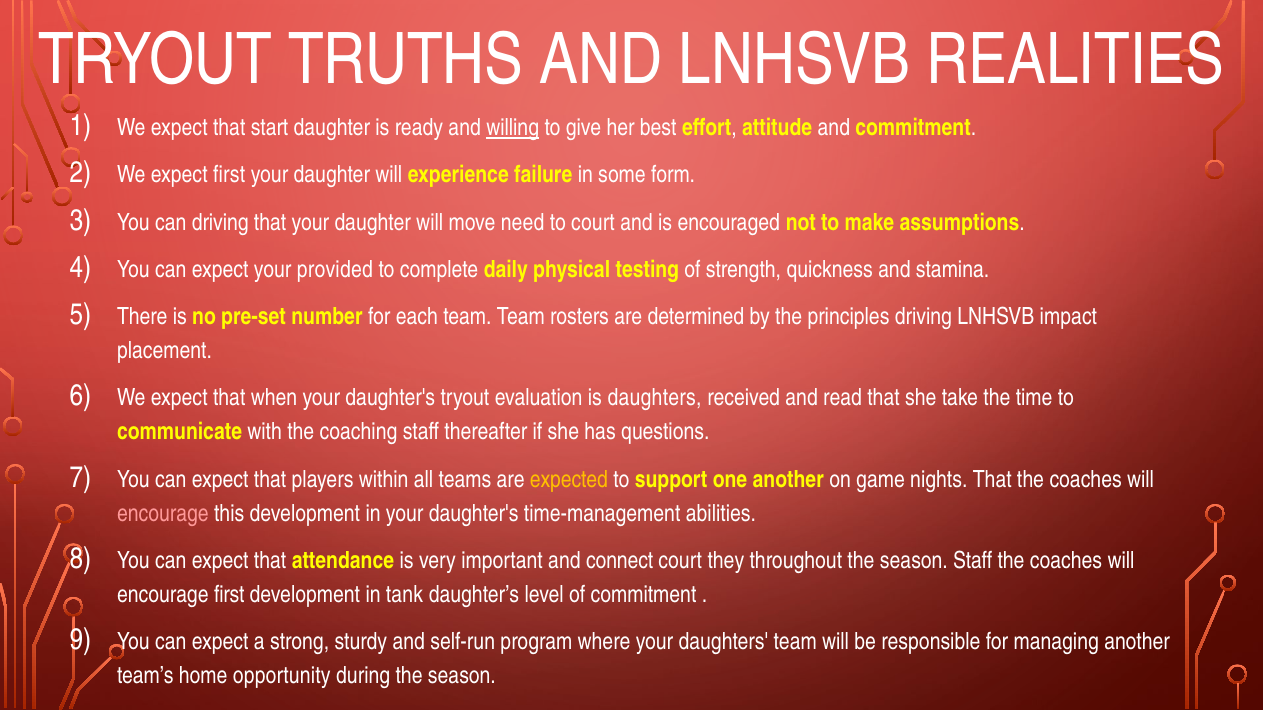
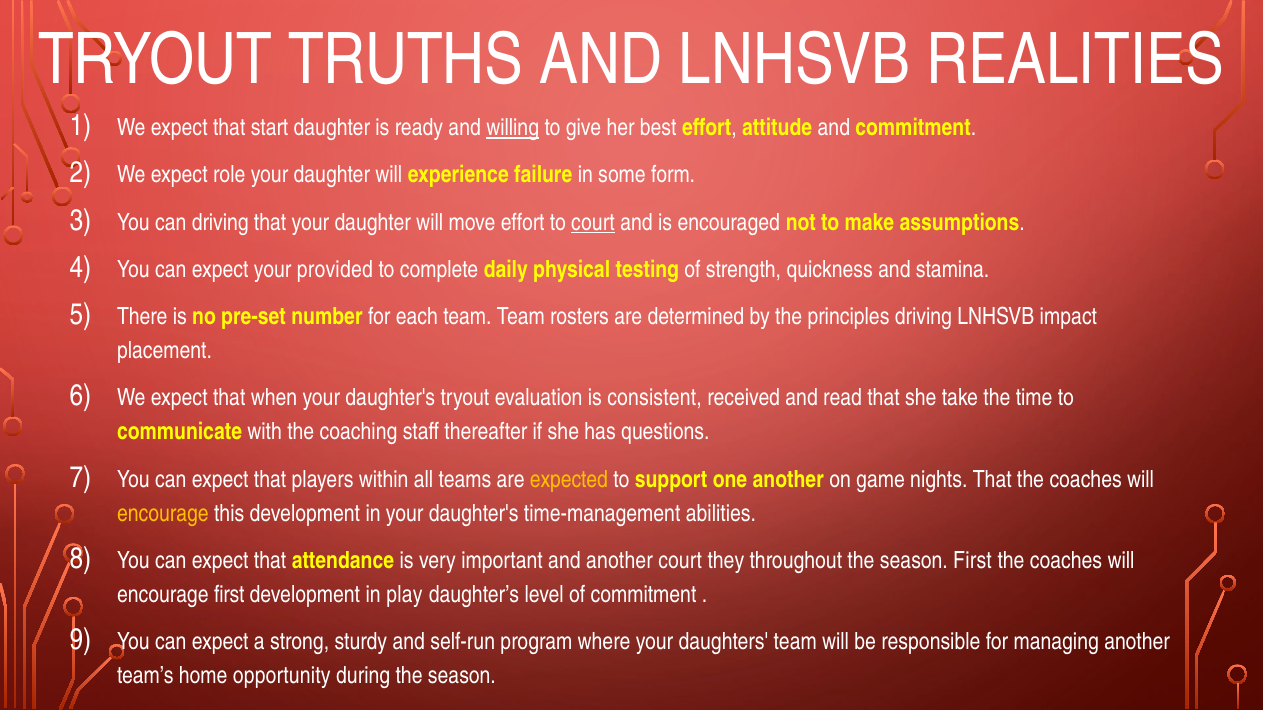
expect first: first -> role
move need: need -> effort
court at (593, 222) underline: none -> present
is daughters: daughters -> consistent
encourage at (163, 514) colour: pink -> yellow
and connect: connect -> another
season Staff: Staff -> First
tank: tank -> play
